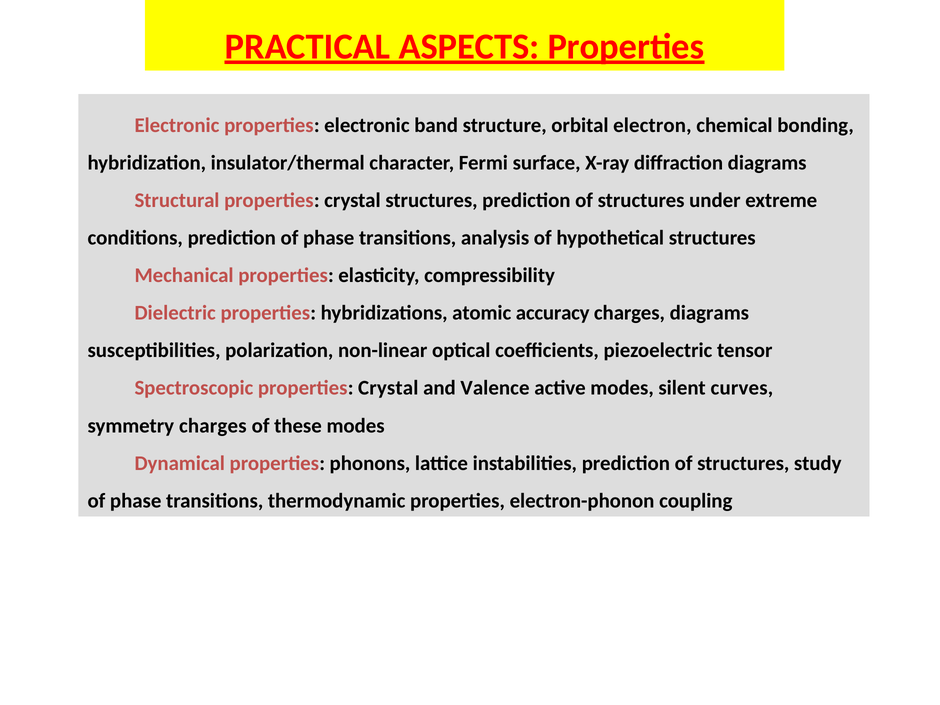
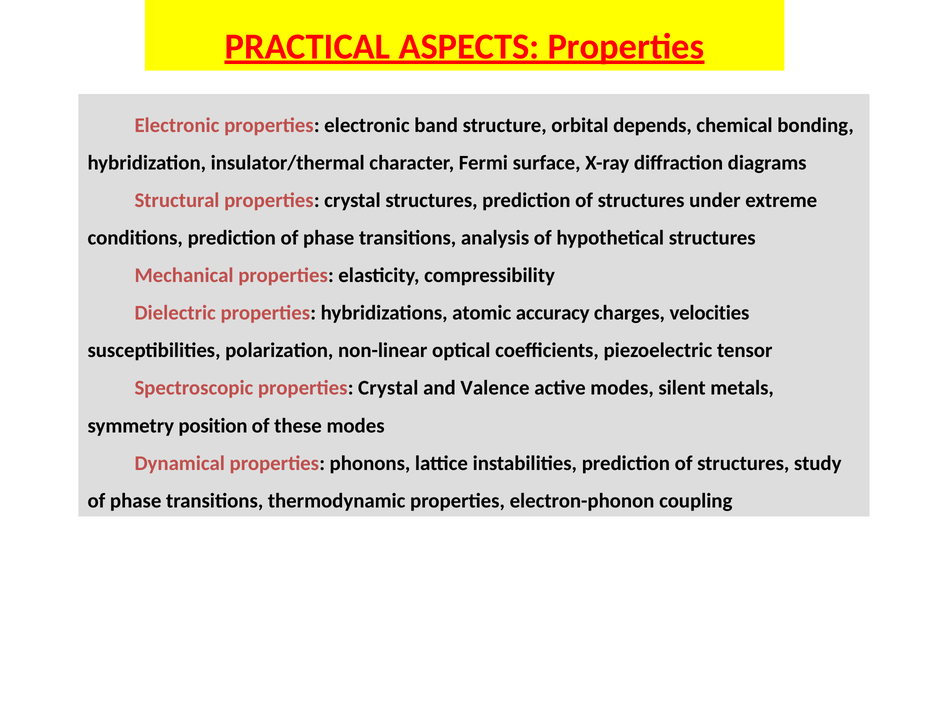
electron: electron -> depends
charges diagrams: diagrams -> velocities
curves: curves -> metals
symmetry charges: charges -> position
